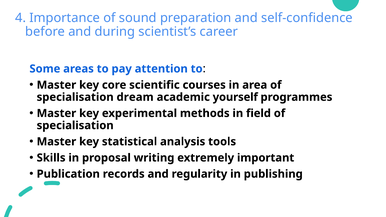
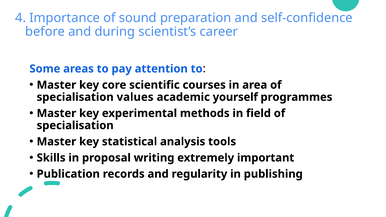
dream: dream -> values
